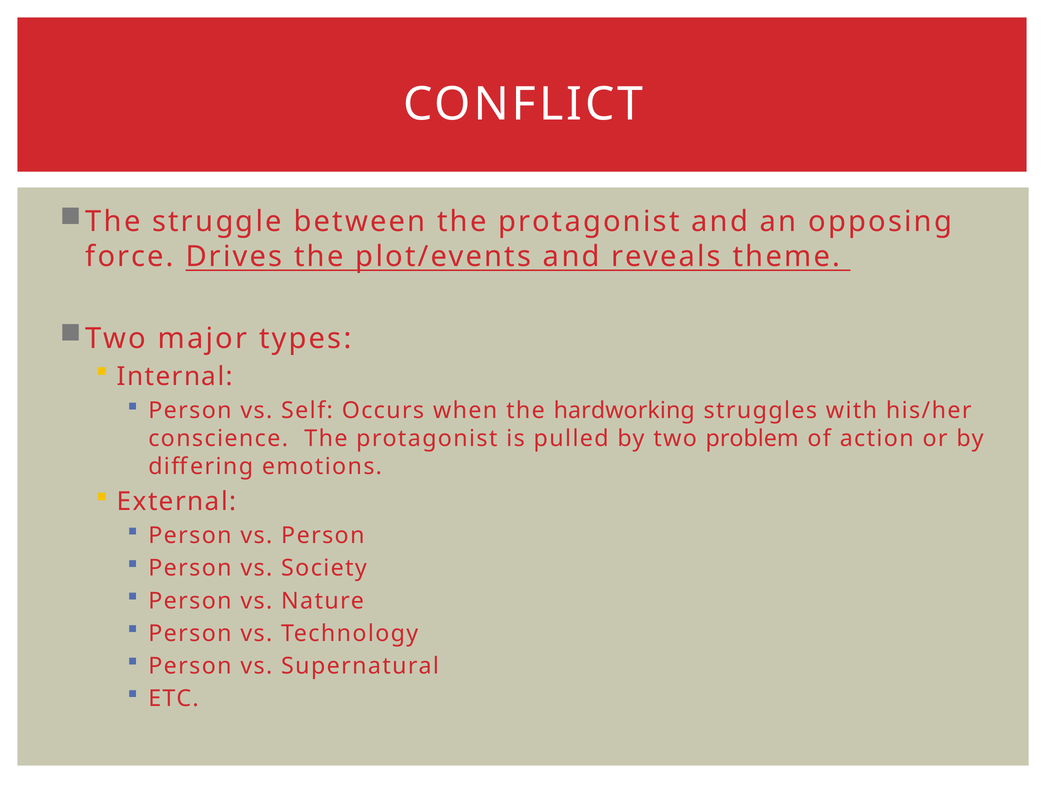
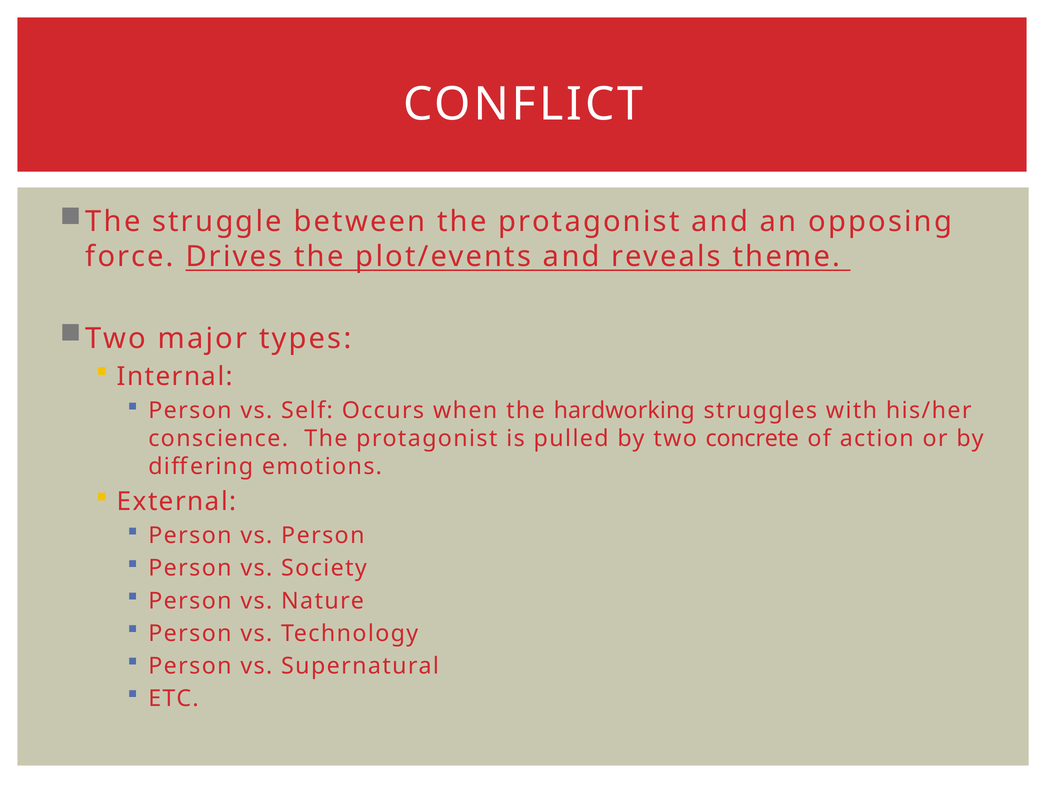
problem: problem -> concrete
